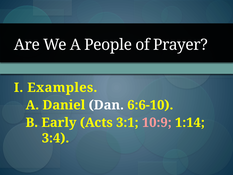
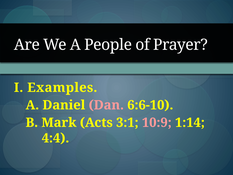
Dan colour: white -> pink
Early: Early -> Mark
3:4: 3:4 -> 4:4
